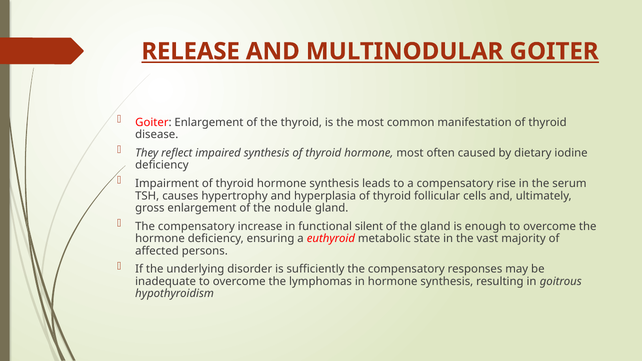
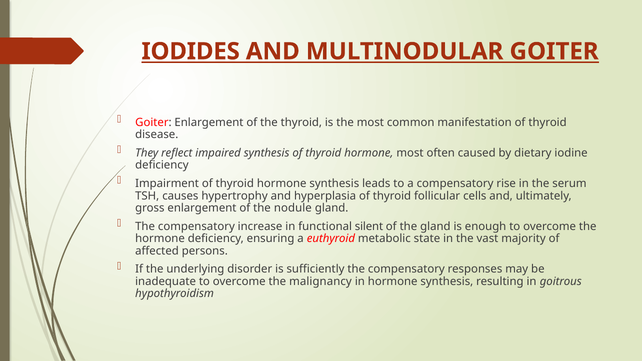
RELEASE: RELEASE -> IODIDES
lymphomas: lymphomas -> malignancy
